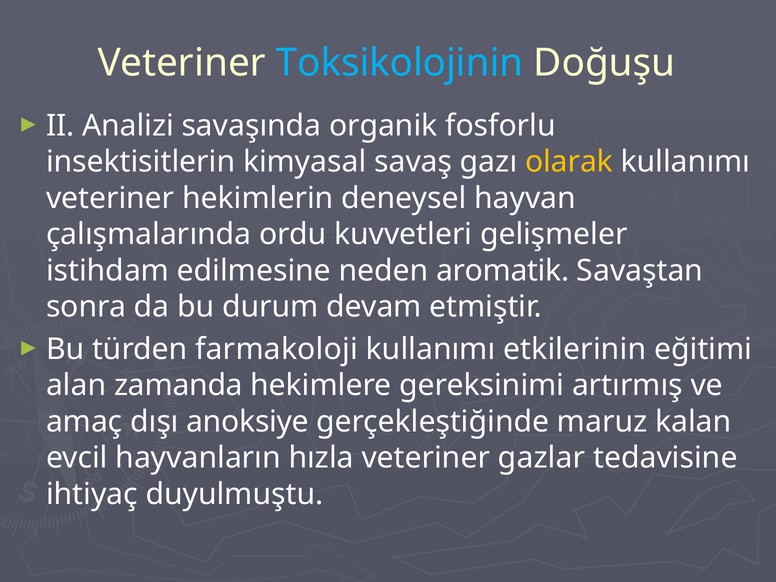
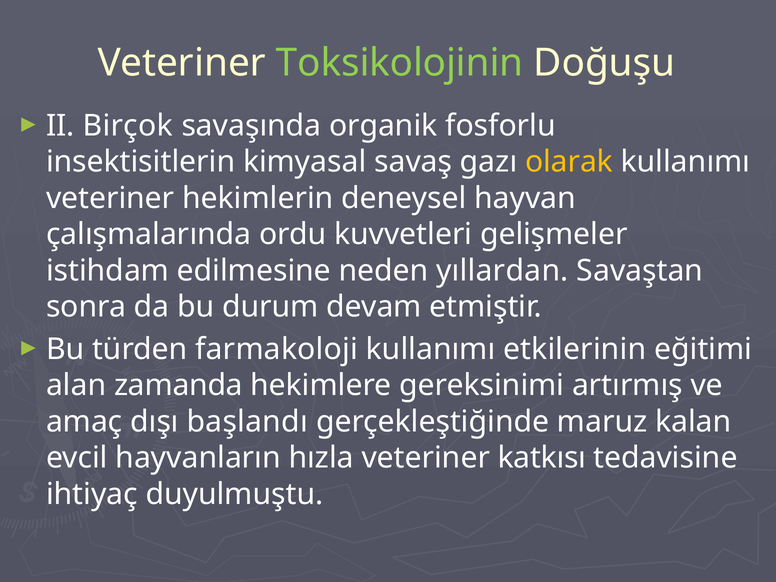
Toksikolojinin colour: light blue -> light green
Analizi: Analizi -> Birçok
aromatik: aromatik -> yıllardan
anoksiye: anoksiye -> başlandı
gazlar: gazlar -> katkısı
